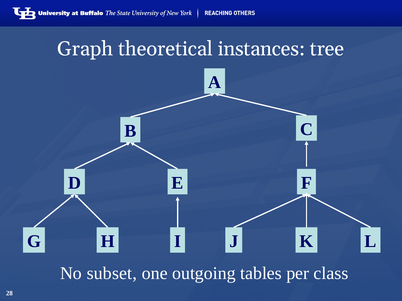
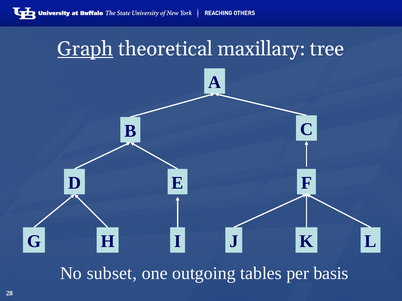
Graph underline: none -> present
instances: instances -> maxillary
class: class -> basis
